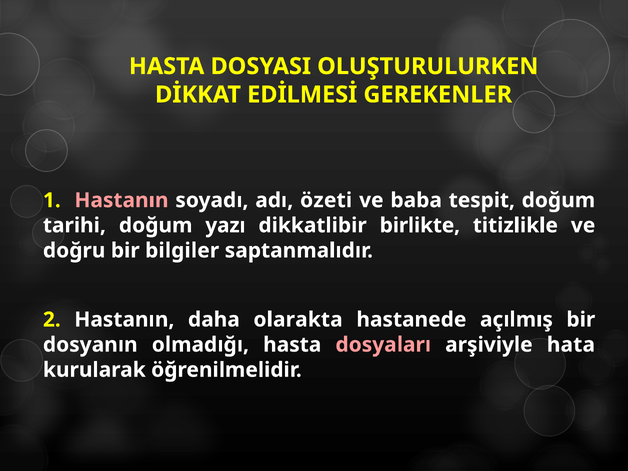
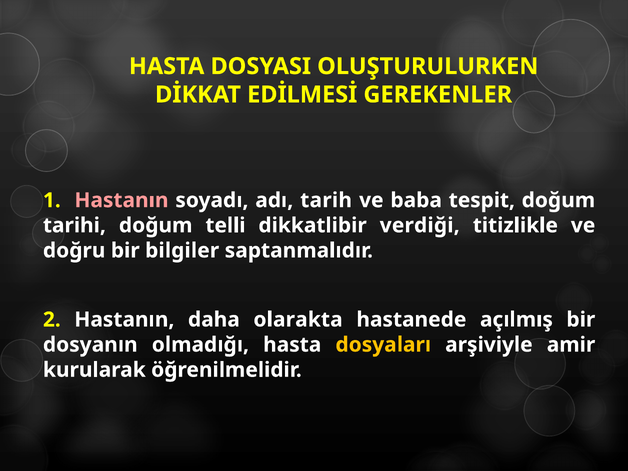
özeti: özeti -> tarih
yazı: yazı -> telli
birlikte: birlikte -> verdiği
dosyaları colour: pink -> yellow
hata: hata -> amir
